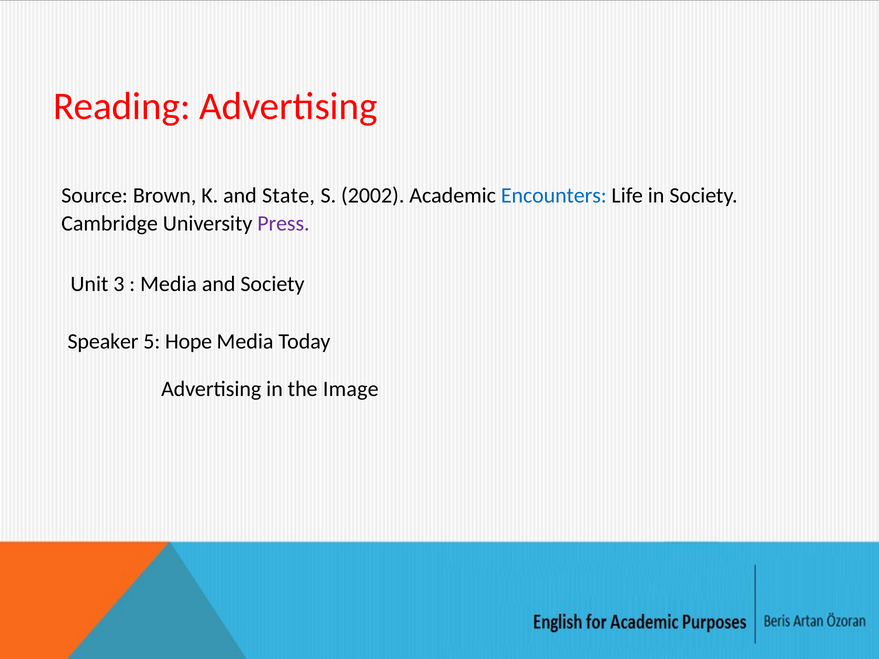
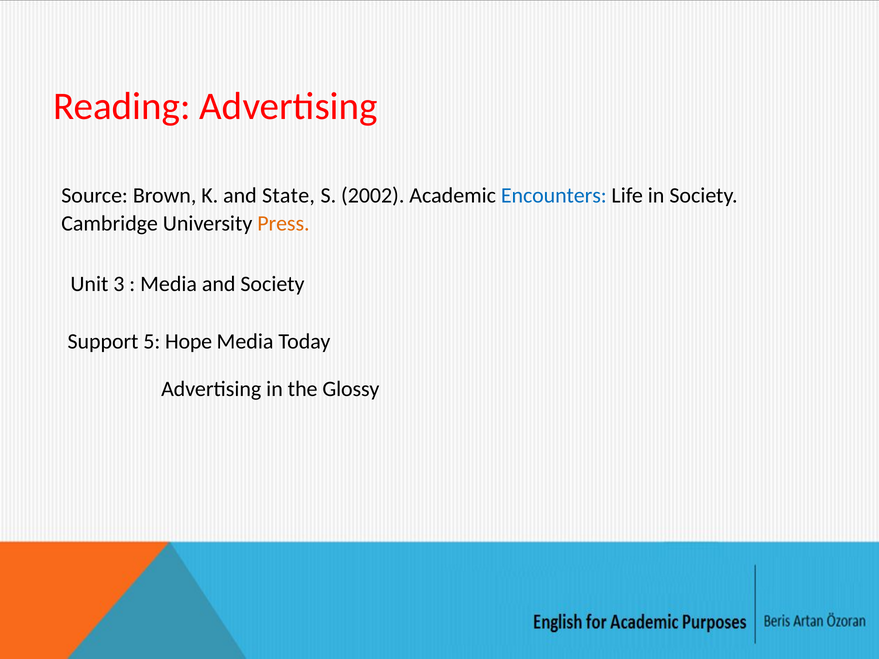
Press colour: purple -> orange
Speaker: Speaker -> Support
Image: Image -> Glossy
